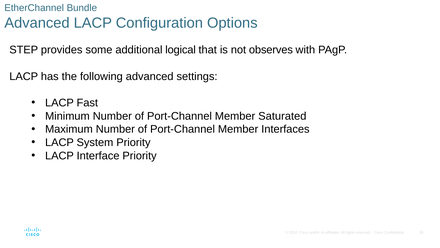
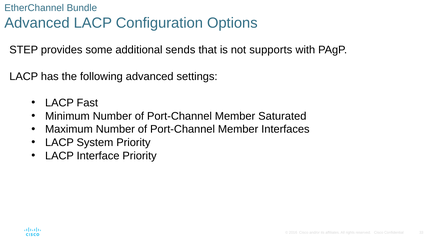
logical: logical -> sends
observes: observes -> supports
